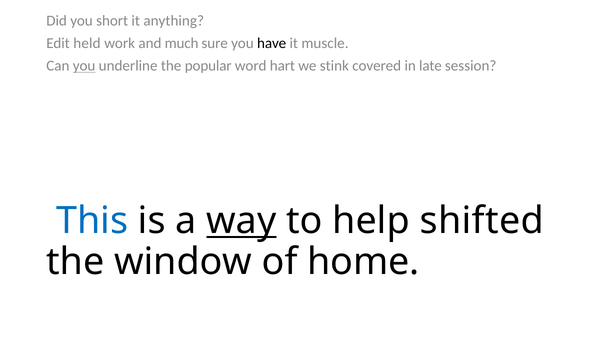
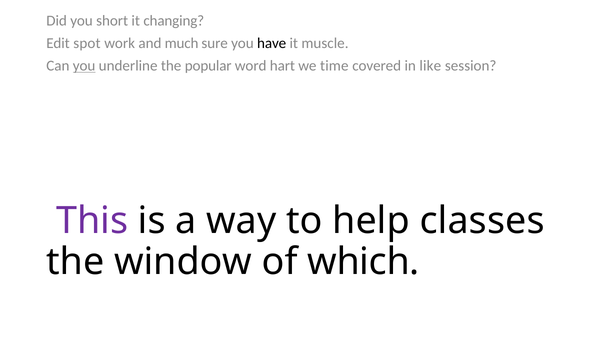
anything: anything -> changing
held: held -> spot
stink: stink -> time
late: late -> like
This colour: blue -> purple
way underline: present -> none
shifted: shifted -> classes
home: home -> which
